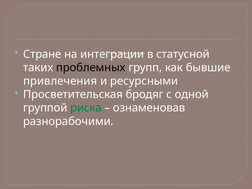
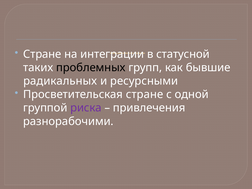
привлечения: привлечения -> радикальных
Просветительская бродяг: бродяг -> стране
риска colour: green -> purple
ознаменовав: ознаменовав -> привлечения
